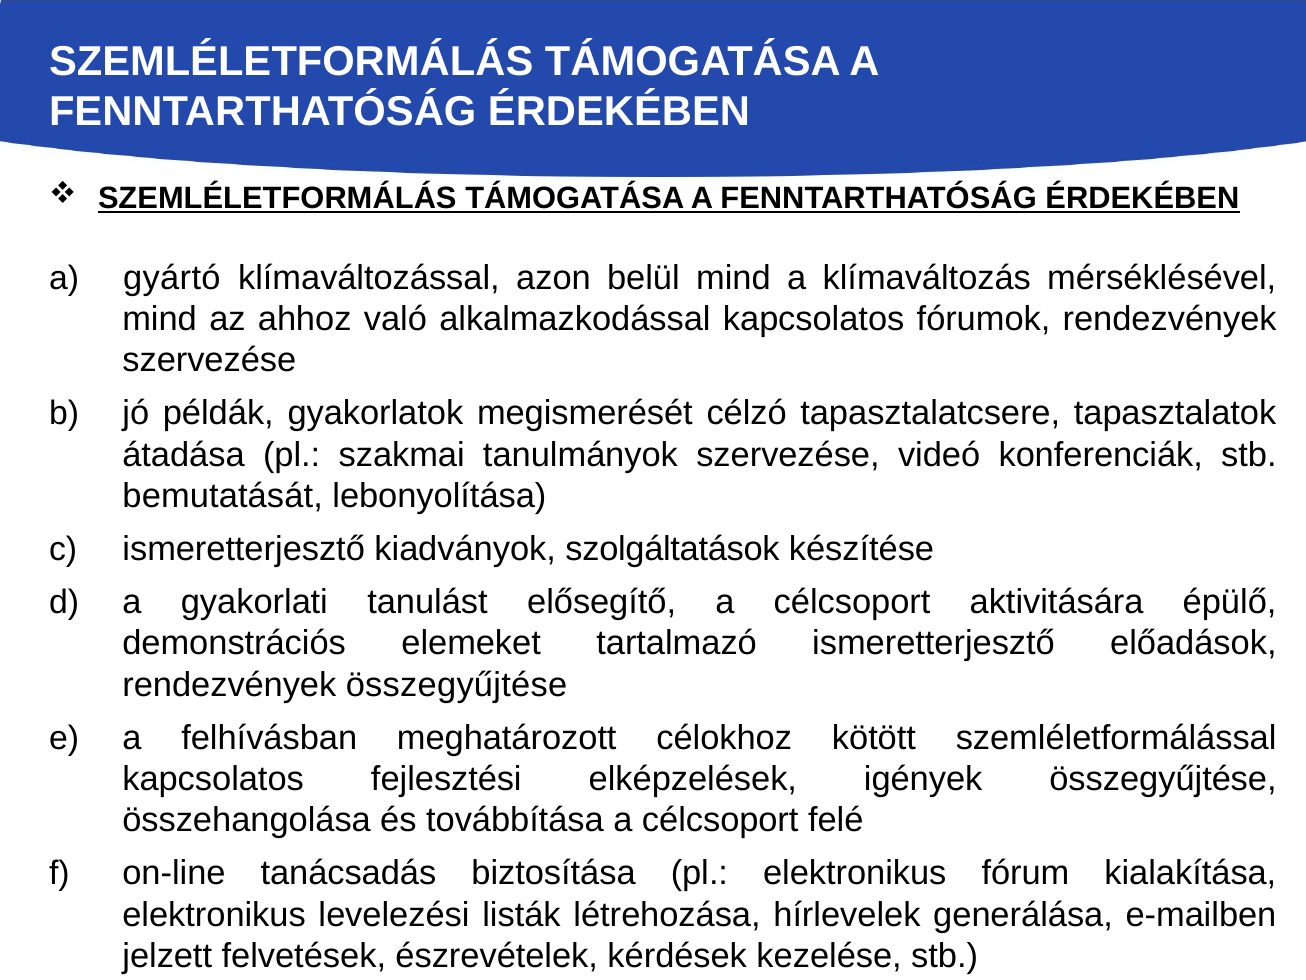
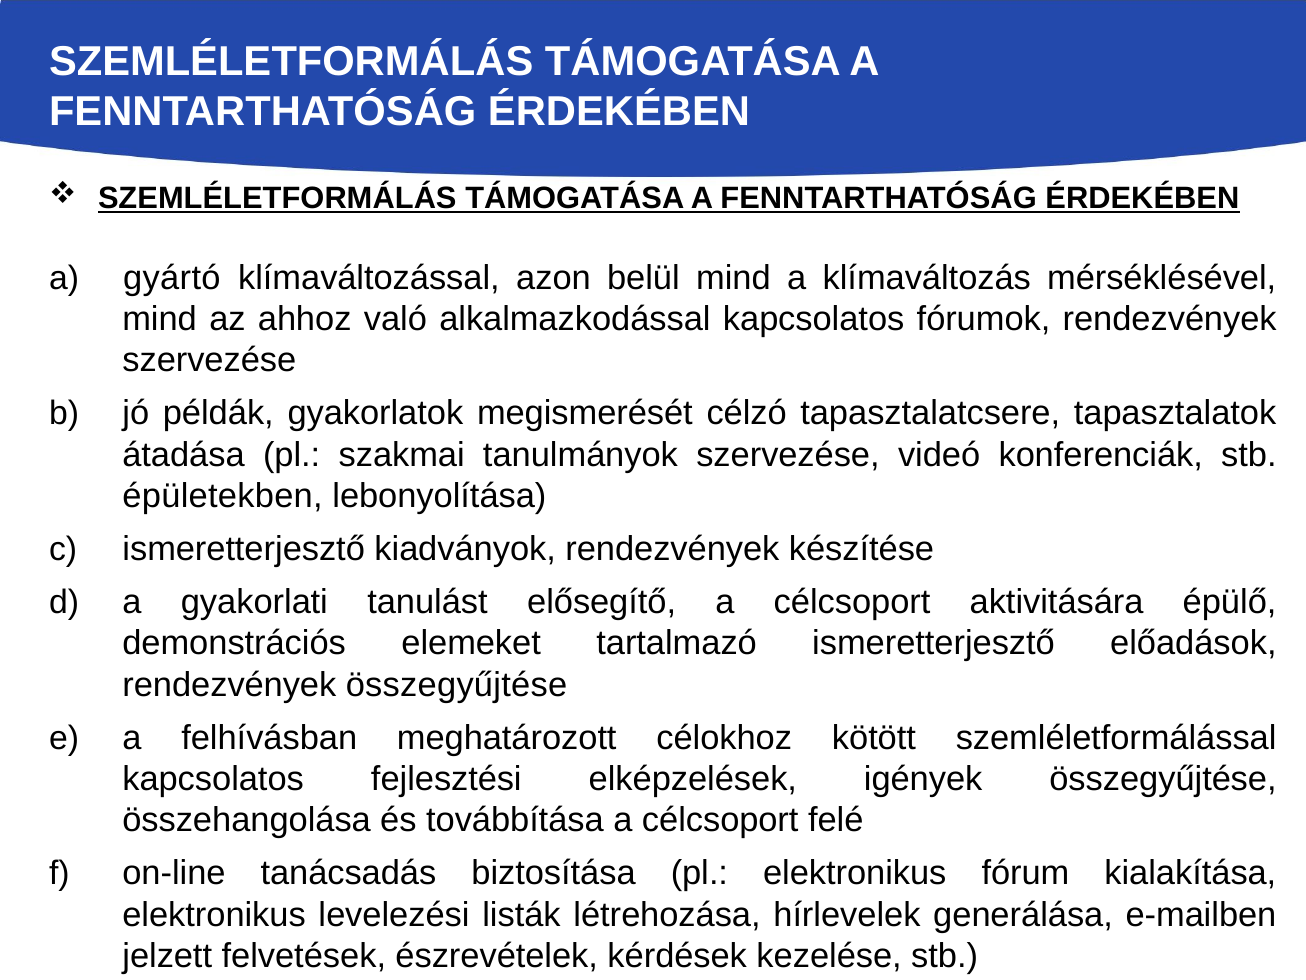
bemutatását: bemutatását -> épületekben
kiadványok szolgáltatások: szolgáltatások -> rendezvények
